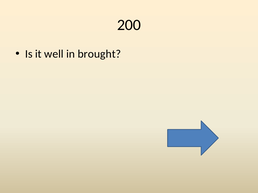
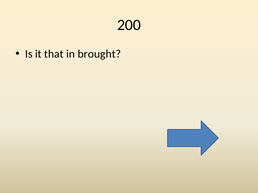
well: well -> that
